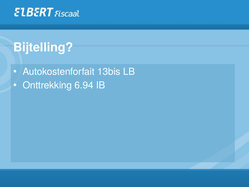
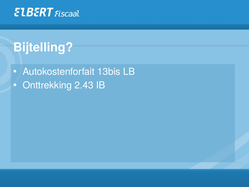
6.94: 6.94 -> 2.43
